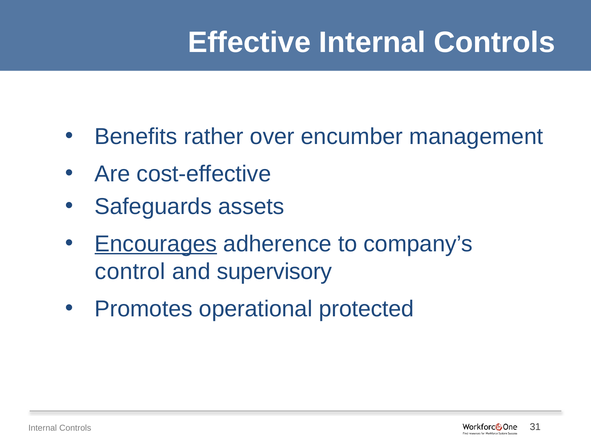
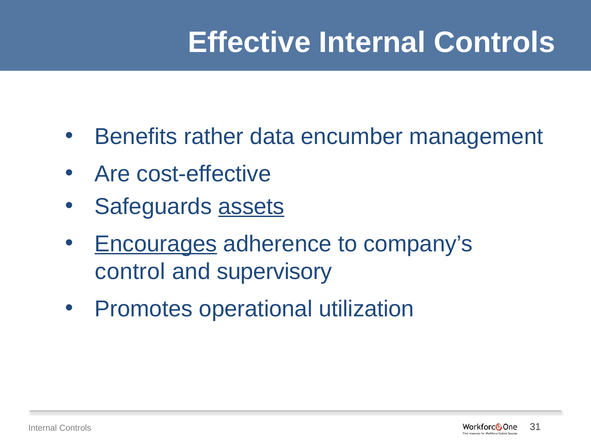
over: over -> data
assets underline: none -> present
protected: protected -> utilization
